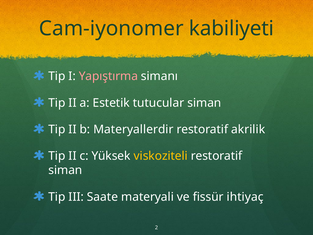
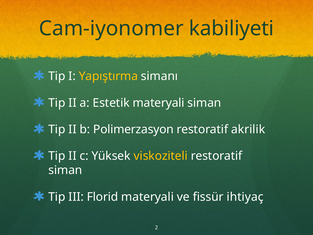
Yapıştırma colour: pink -> yellow
Estetik tutucular: tutucular -> materyali
Materyallerdir: Materyallerdir -> Polimerzasyon
Saate: Saate -> Florid
